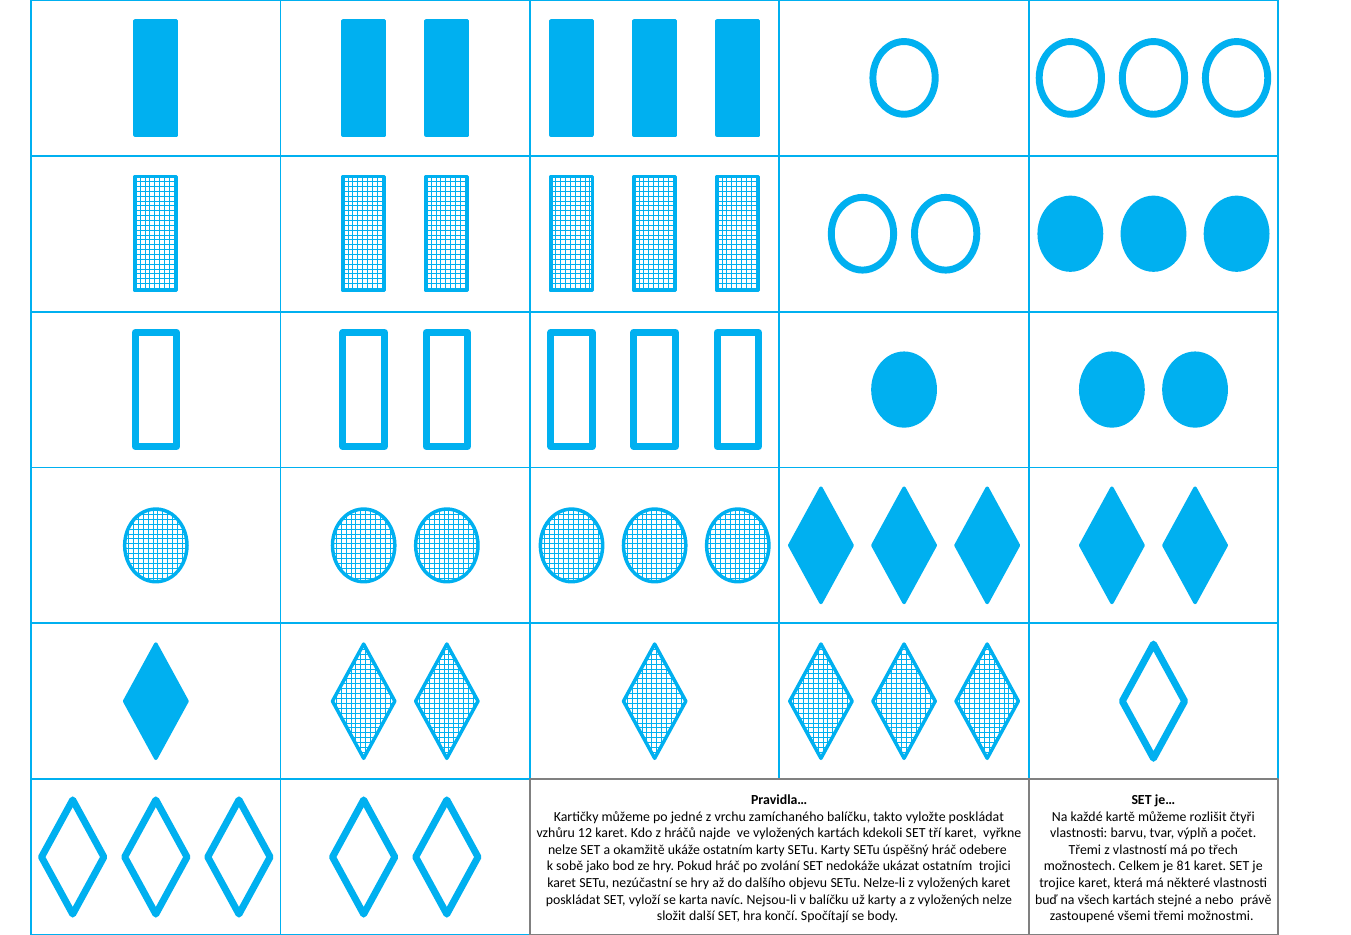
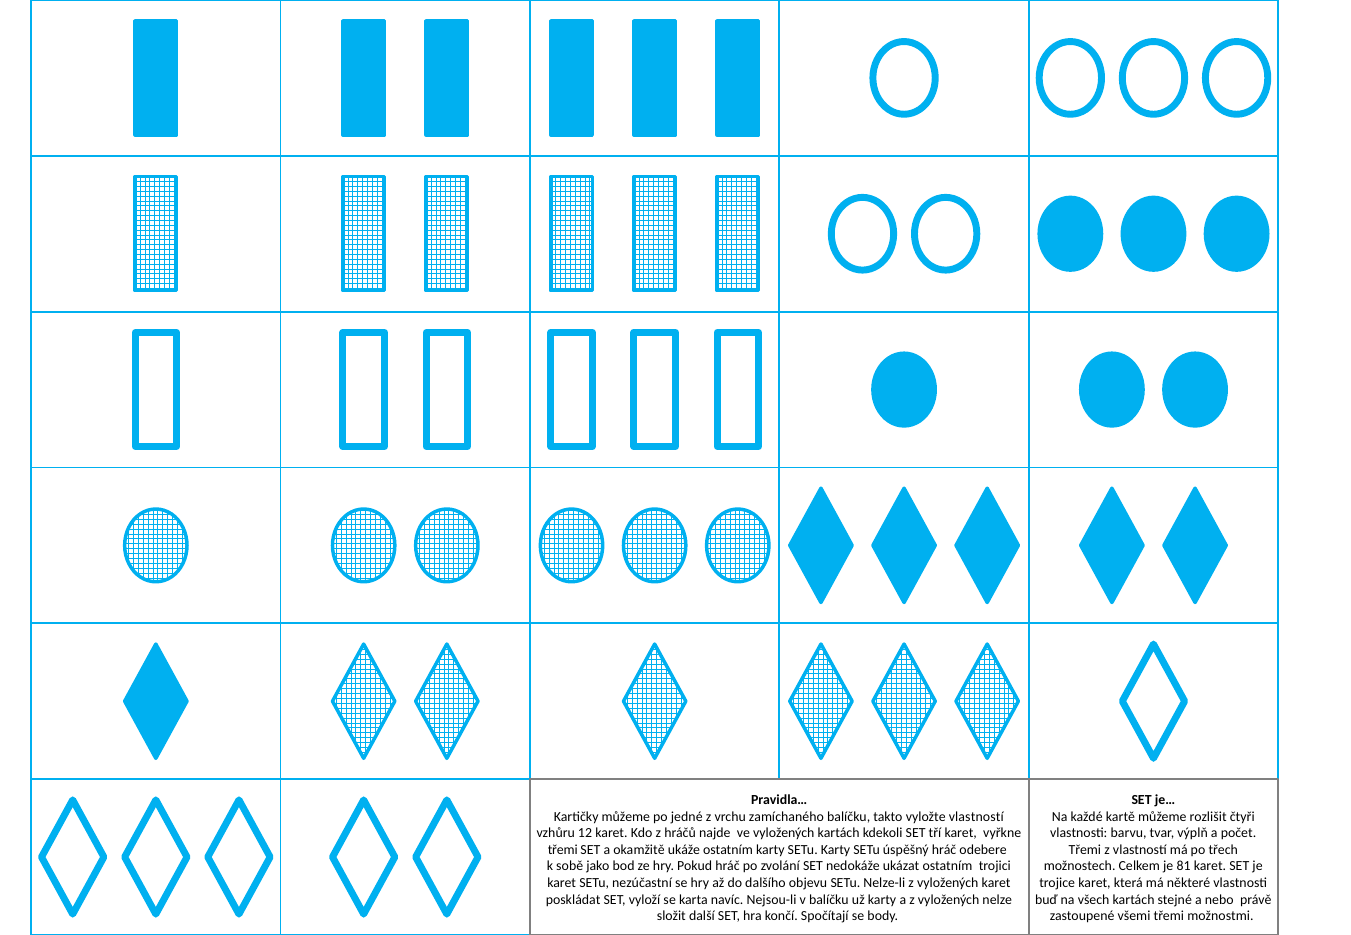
vyložte poskládat: poskládat -> vlastností
nelze at (563, 850): nelze -> třemi
